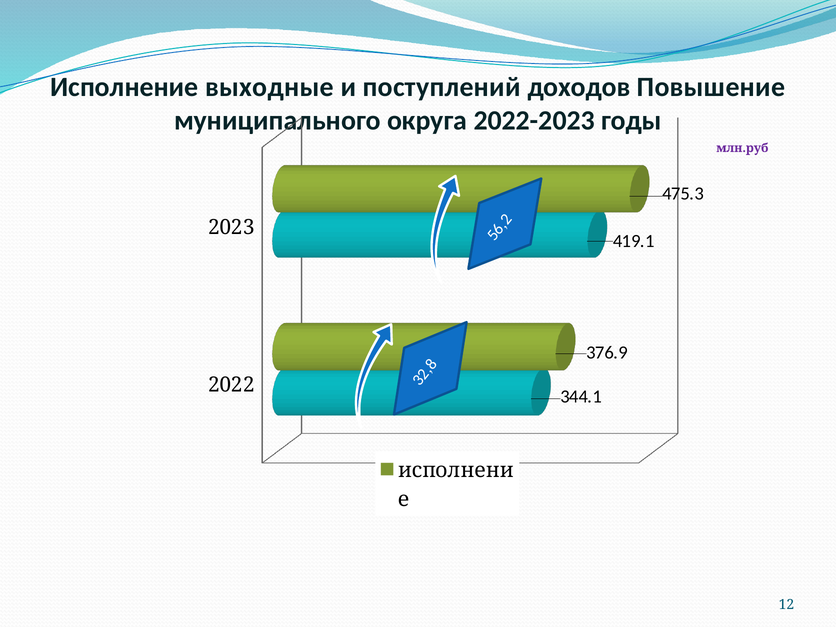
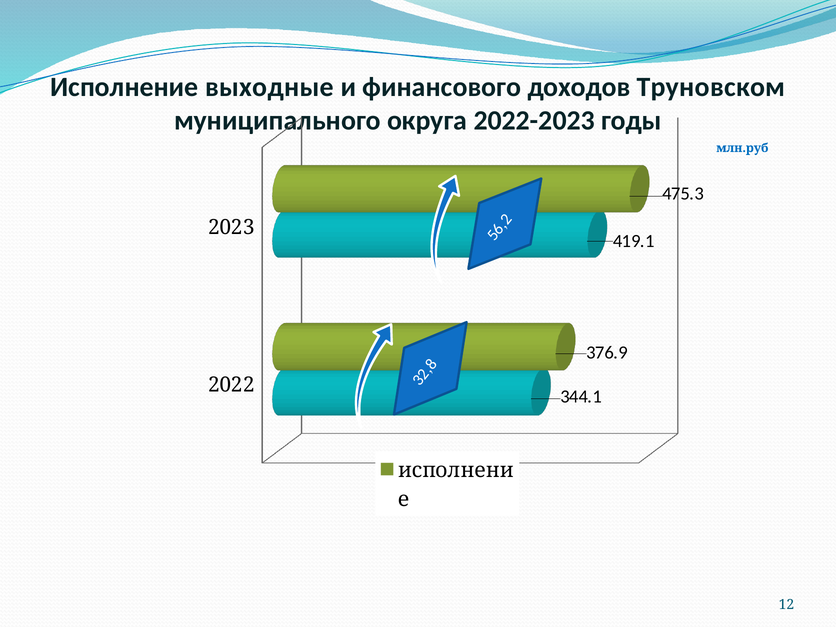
поступлений: поступлений -> финансового
Повышение: Повышение -> Труновском
млн.руб colour: purple -> blue
